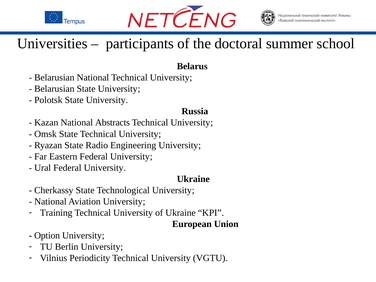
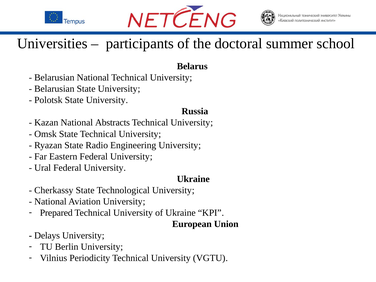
Training: Training -> Prepared
Option: Option -> Delays
